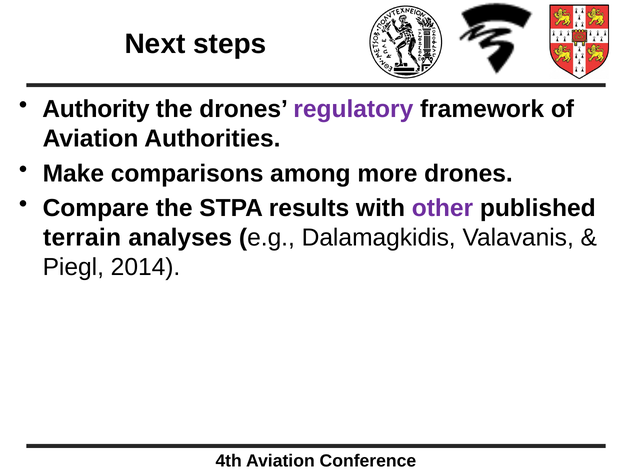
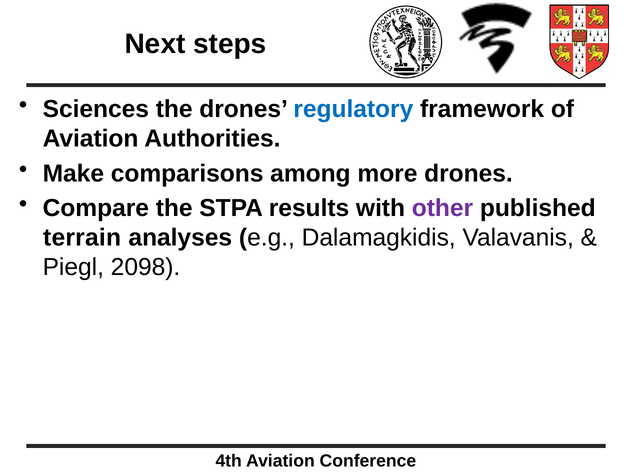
Authority: Authority -> Sciences
regulatory colour: purple -> blue
2014: 2014 -> 2098
